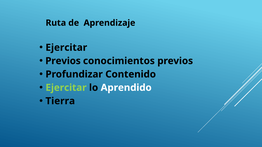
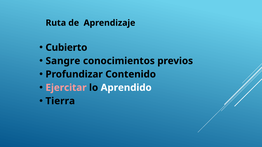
Ejercitar at (66, 48): Ejercitar -> Cubierto
Previos at (63, 61): Previos -> Sangre
Ejercitar at (66, 88) colour: light green -> pink
